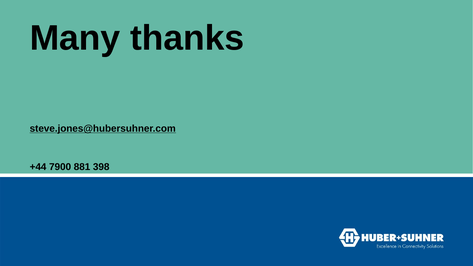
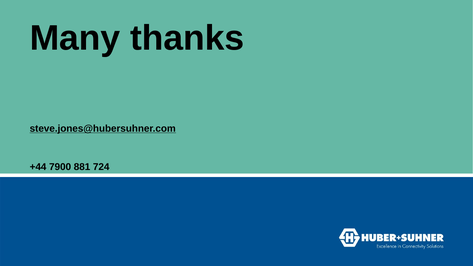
398: 398 -> 724
